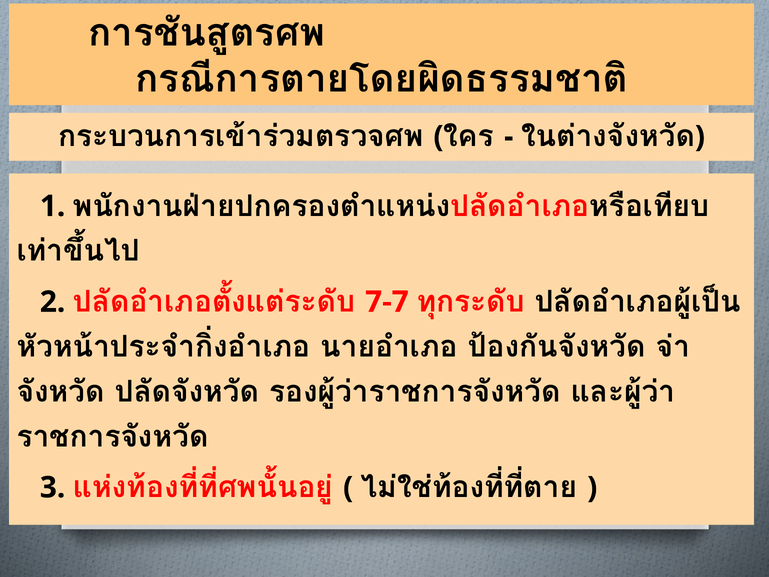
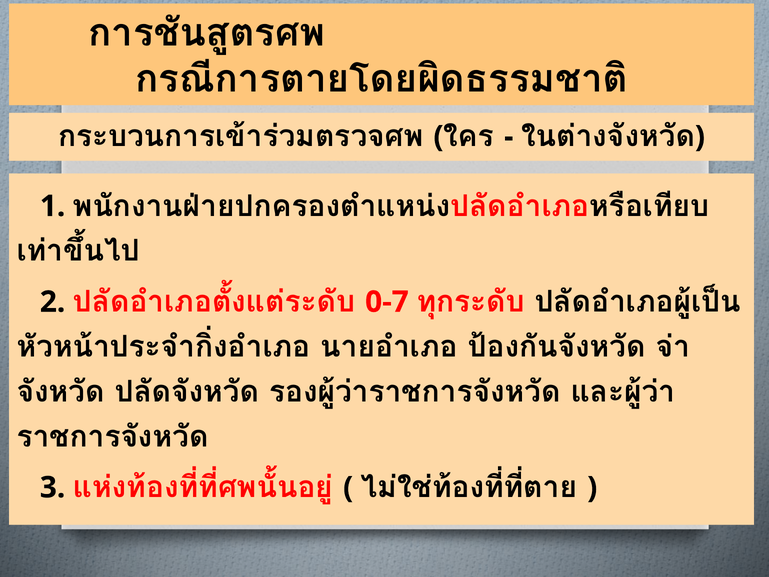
7-7: 7-7 -> 0-7
